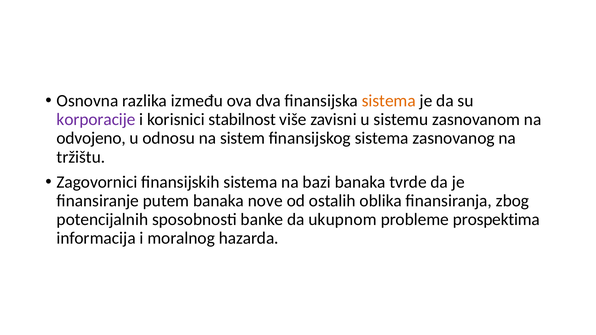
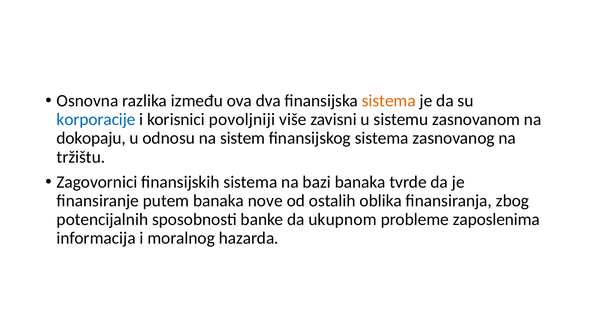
korporacije colour: purple -> blue
stabilnost: stabilnost -> povoljniji
odvojeno: odvojeno -> dokopaju
prospektima: prospektima -> zaposlenima
